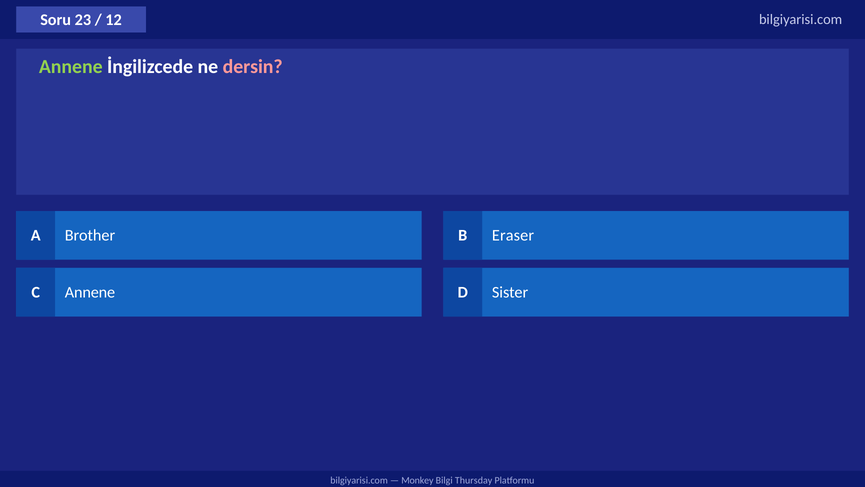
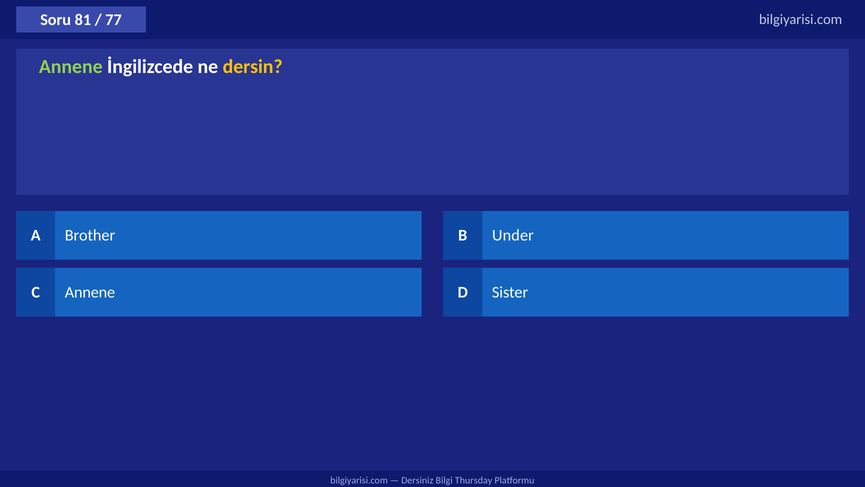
23: 23 -> 81
12: 12 -> 77
dersin colour: pink -> yellow
Eraser: Eraser -> Under
Monkey: Monkey -> Dersiniz
